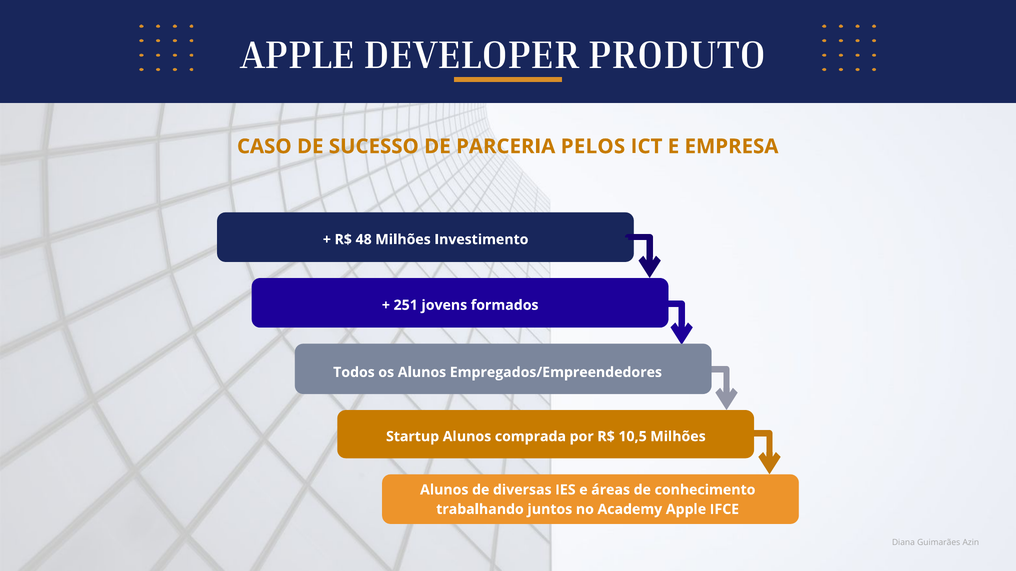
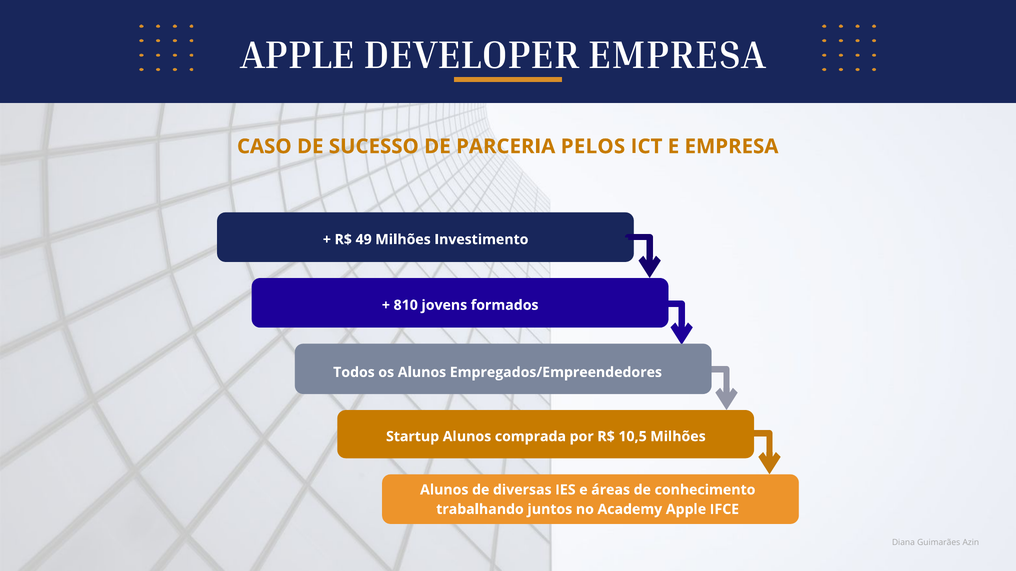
DEVELOPER PRODUTO: PRODUTO -> EMPRESA
48: 48 -> 49
251: 251 -> 810
